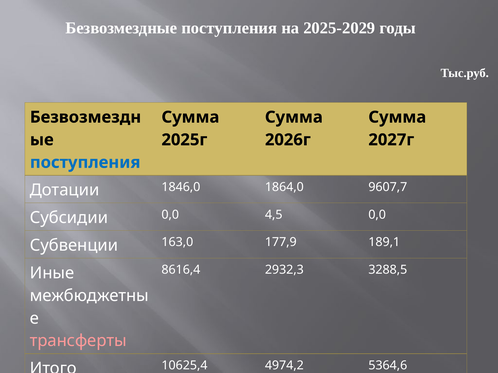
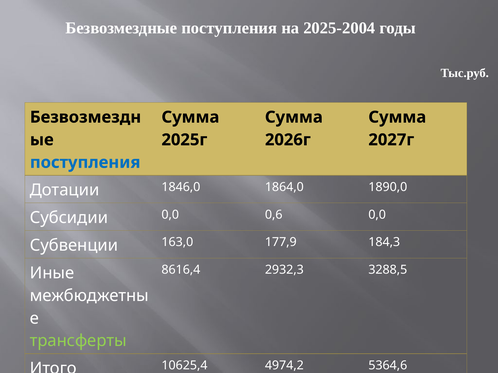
2025-2029: 2025-2029 -> 2025-2004
9607,7: 9607,7 -> 1890,0
4,5: 4,5 -> 0,6
189,1: 189,1 -> 184,3
трансферты colour: pink -> light green
